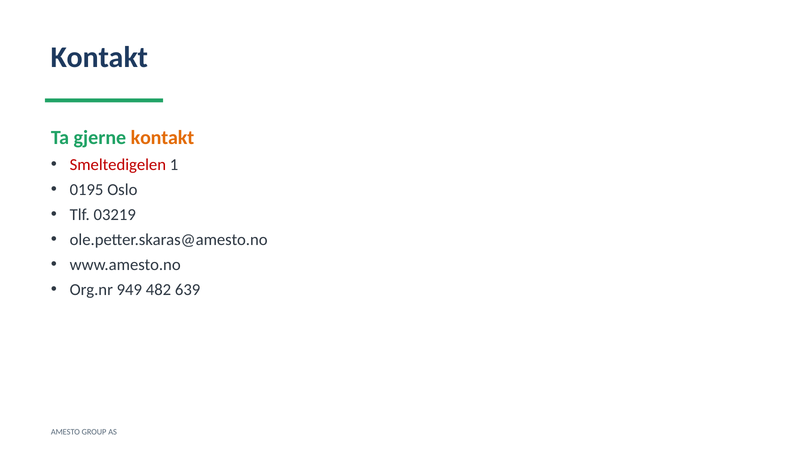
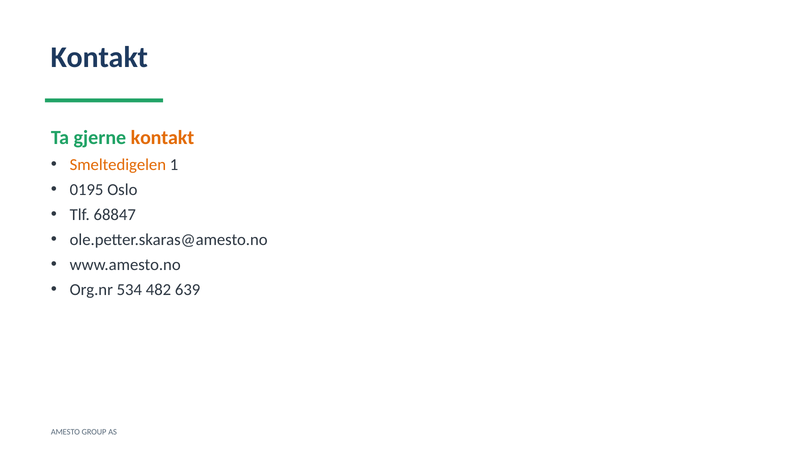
Smeltedigelen colour: red -> orange
03219: 03219 -> 68847
949: 949 -> 534
